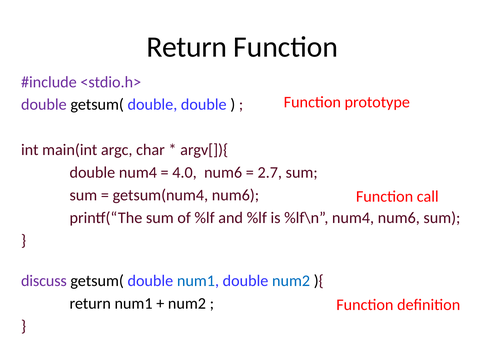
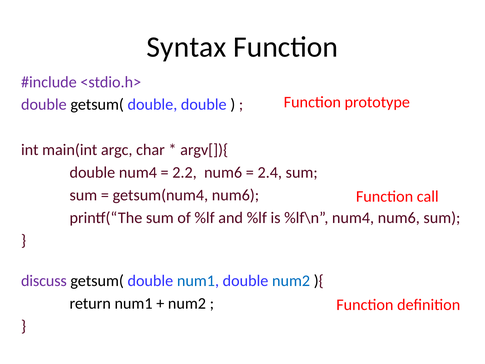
Return at (187, 47): Return -> Syntax
4.0: 4.0 -> 2.2
2.7: 2.7 -> 2.4
